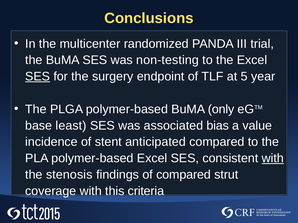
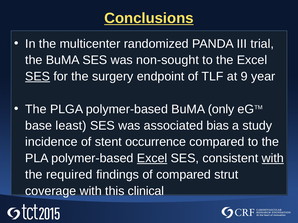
Conclusions underline: none -> present
non-testing: non-testing -> non-sought
5: 5 -> 9
value: value -> study
anticipated: anticipated -> occurrence
Excel at (152, 159) underline: none -> present
stenosis: stenosis -> required
criteria: criteria -> clinical
